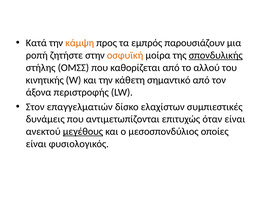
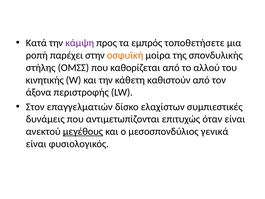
κάμψη colour: orange -> purple
παρουσιάζουν: παρουσιάζουν -> τοποθετήσετε
ζητήστε: ζητήστε -> παρέχει
σπονδυλικής underline: present -> none
σημαντικό: σημαντικό -> καθιστούν
οποίες: οποίες -> γενικά
